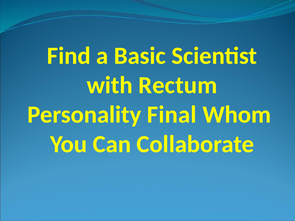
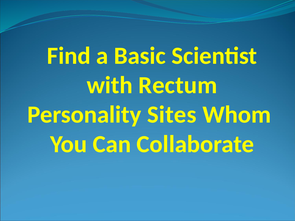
Final: Final -> Sites
